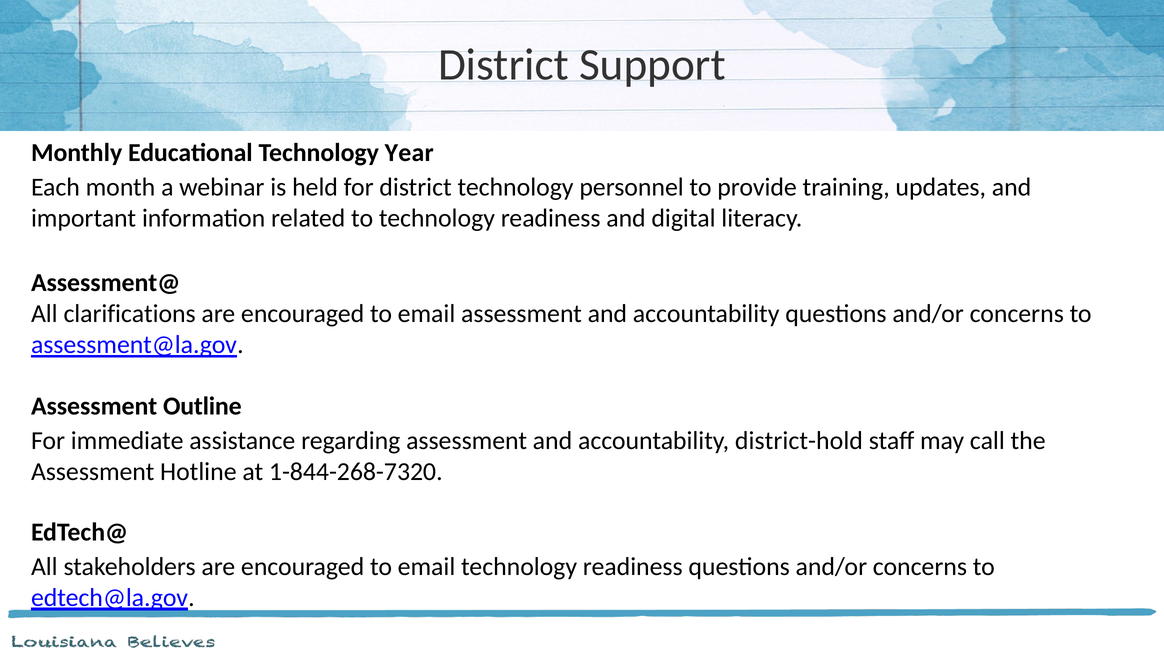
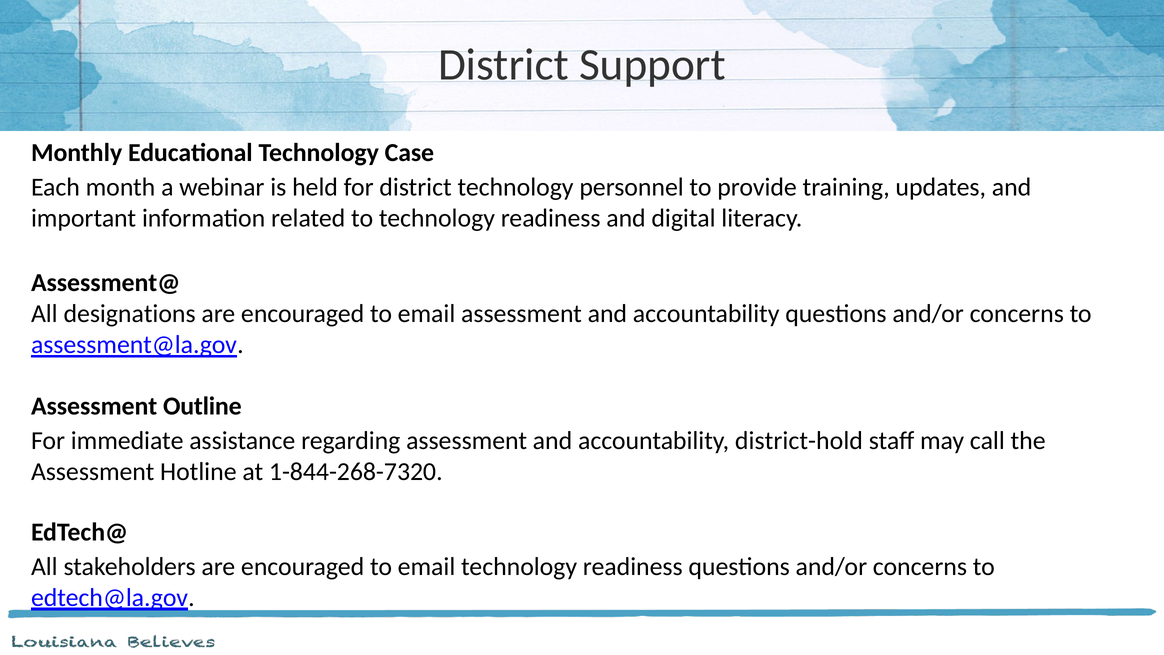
Year: Year -> Case
clarifications: clarifications -> designations
